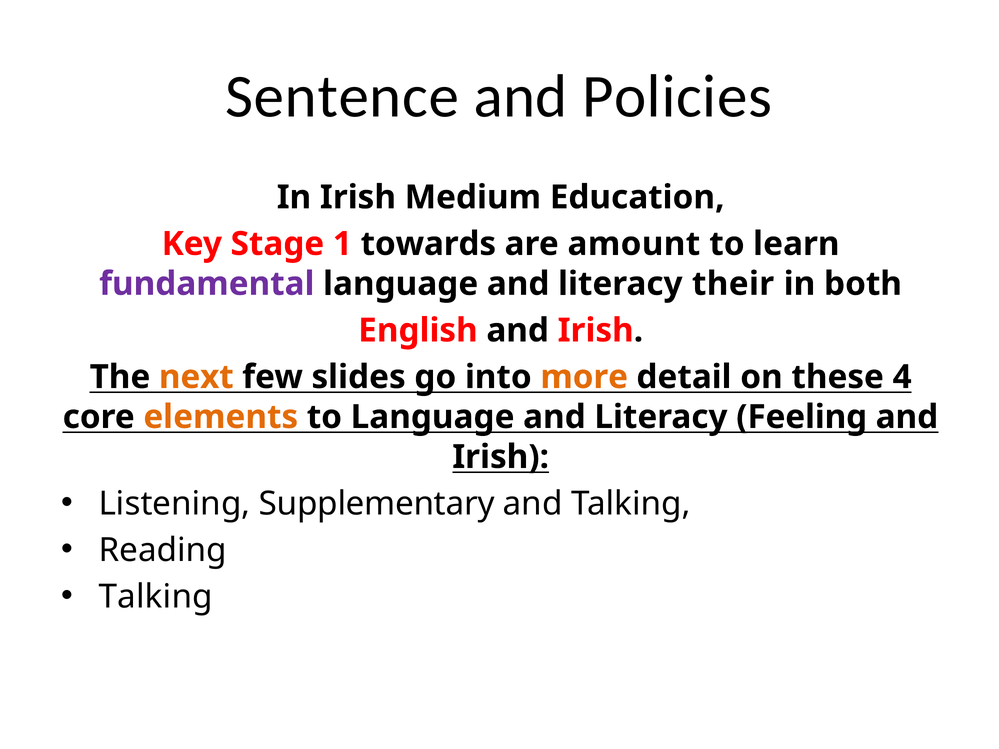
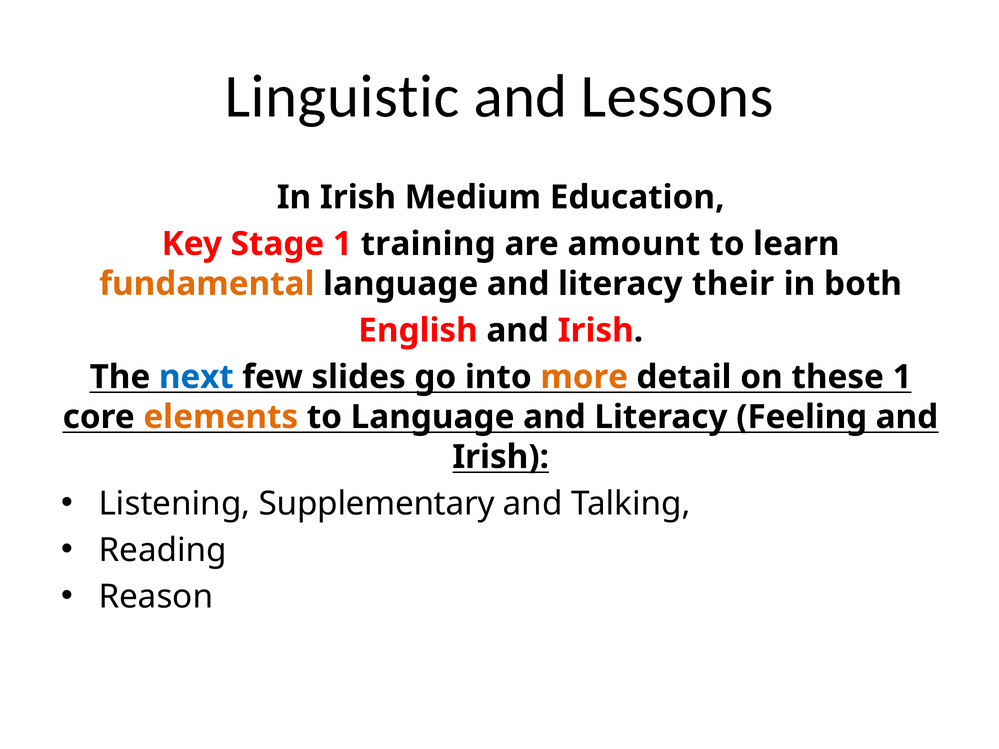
Sentence: Sentence -> Linguistic
Policies: Policies -> Lessons
towards: towards -> training
fundamental colour: purple -> orange
next colour: orange -> blue
these 4: 4 -> 1
Talking at (156, 597): Talking -> Reason
